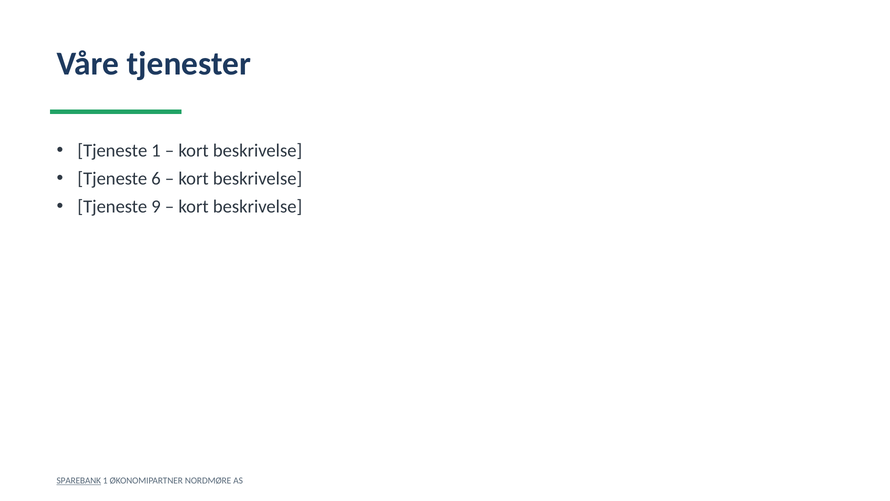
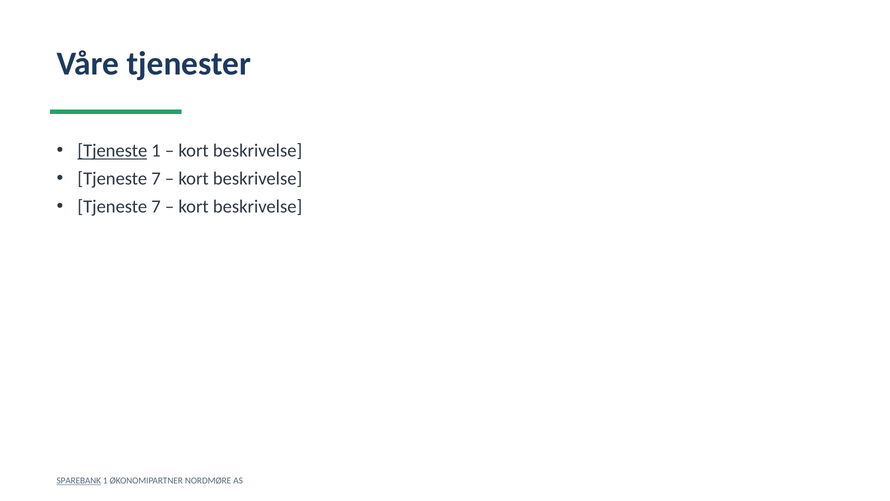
Tjeneste at (112, 151) underline: none -> present
6 at (156, 179): 6 -> 7
9 at (156, 206): 9 -> 7
